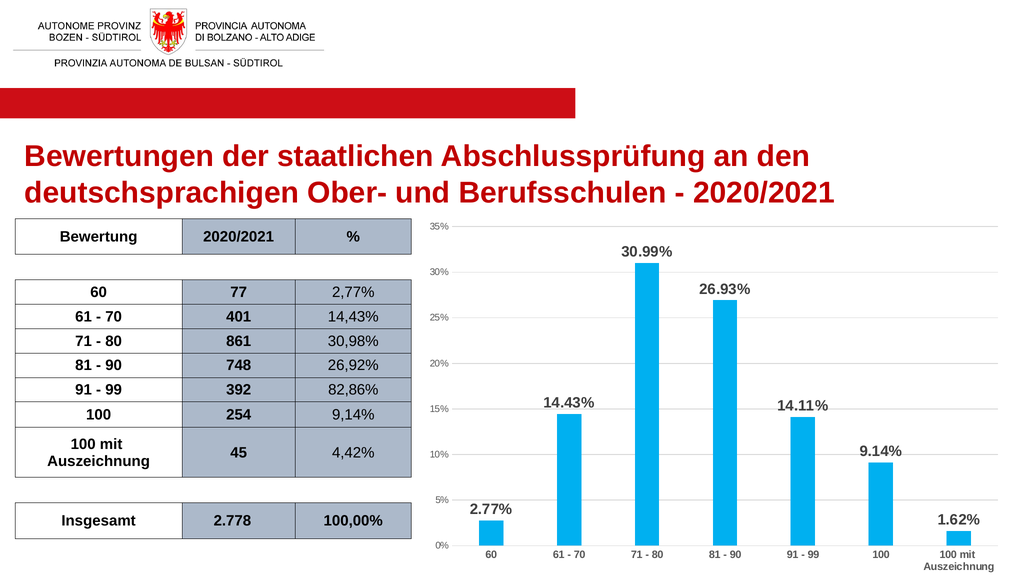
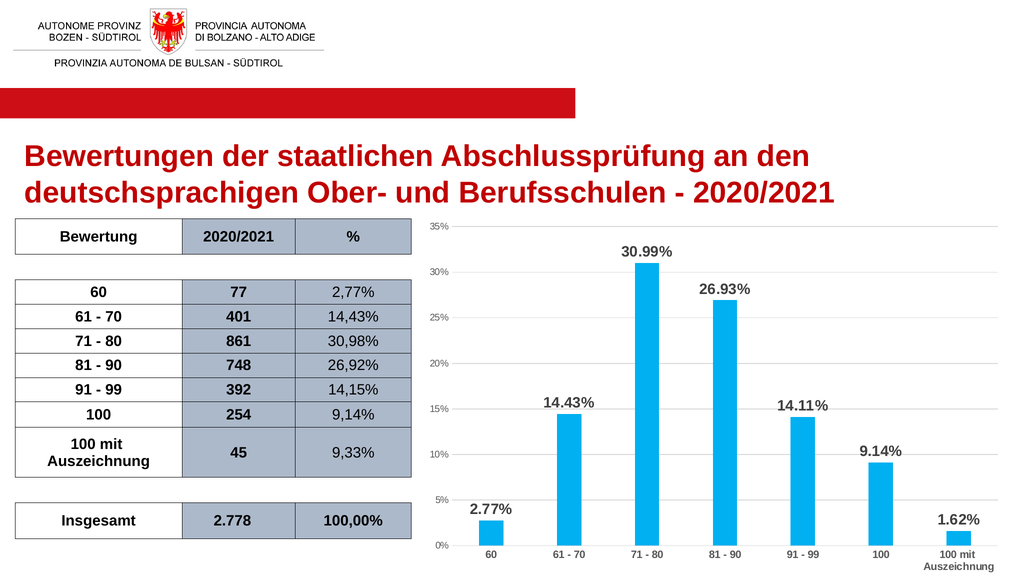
82,86%: 82,86% -> 14,15%
4,42%: 4,42% -> 9,33%
